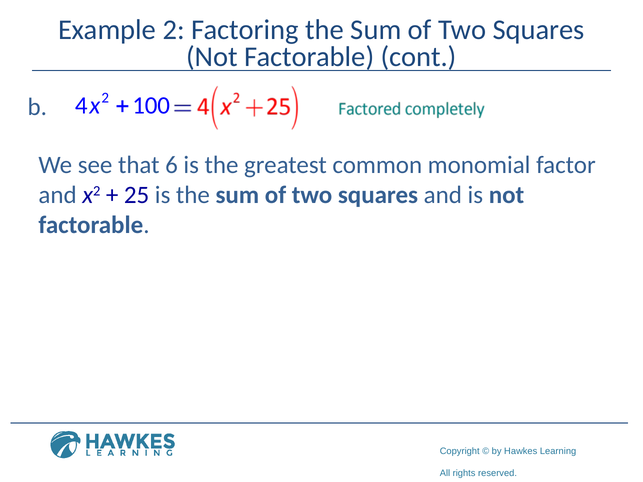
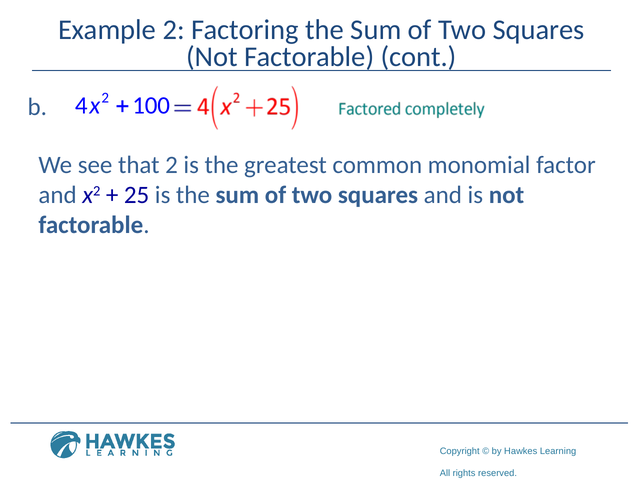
that 6: 6 -> 2
